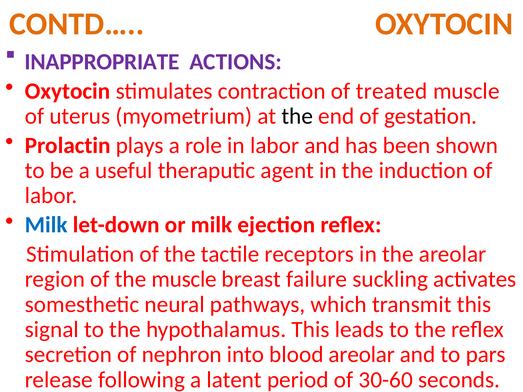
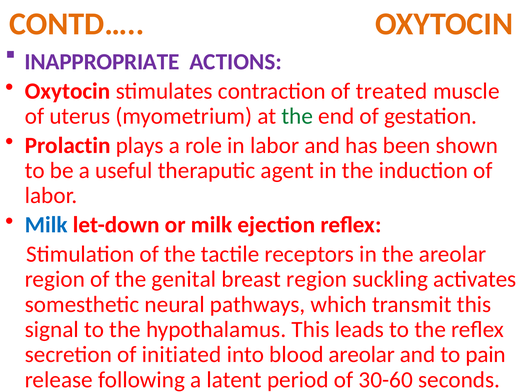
the at (297, 116) colour: black -> green
the muscle: muscle -> genital
breast failure: failure -> region
nephron: nephron -> initiated
pars: pars -> pain
